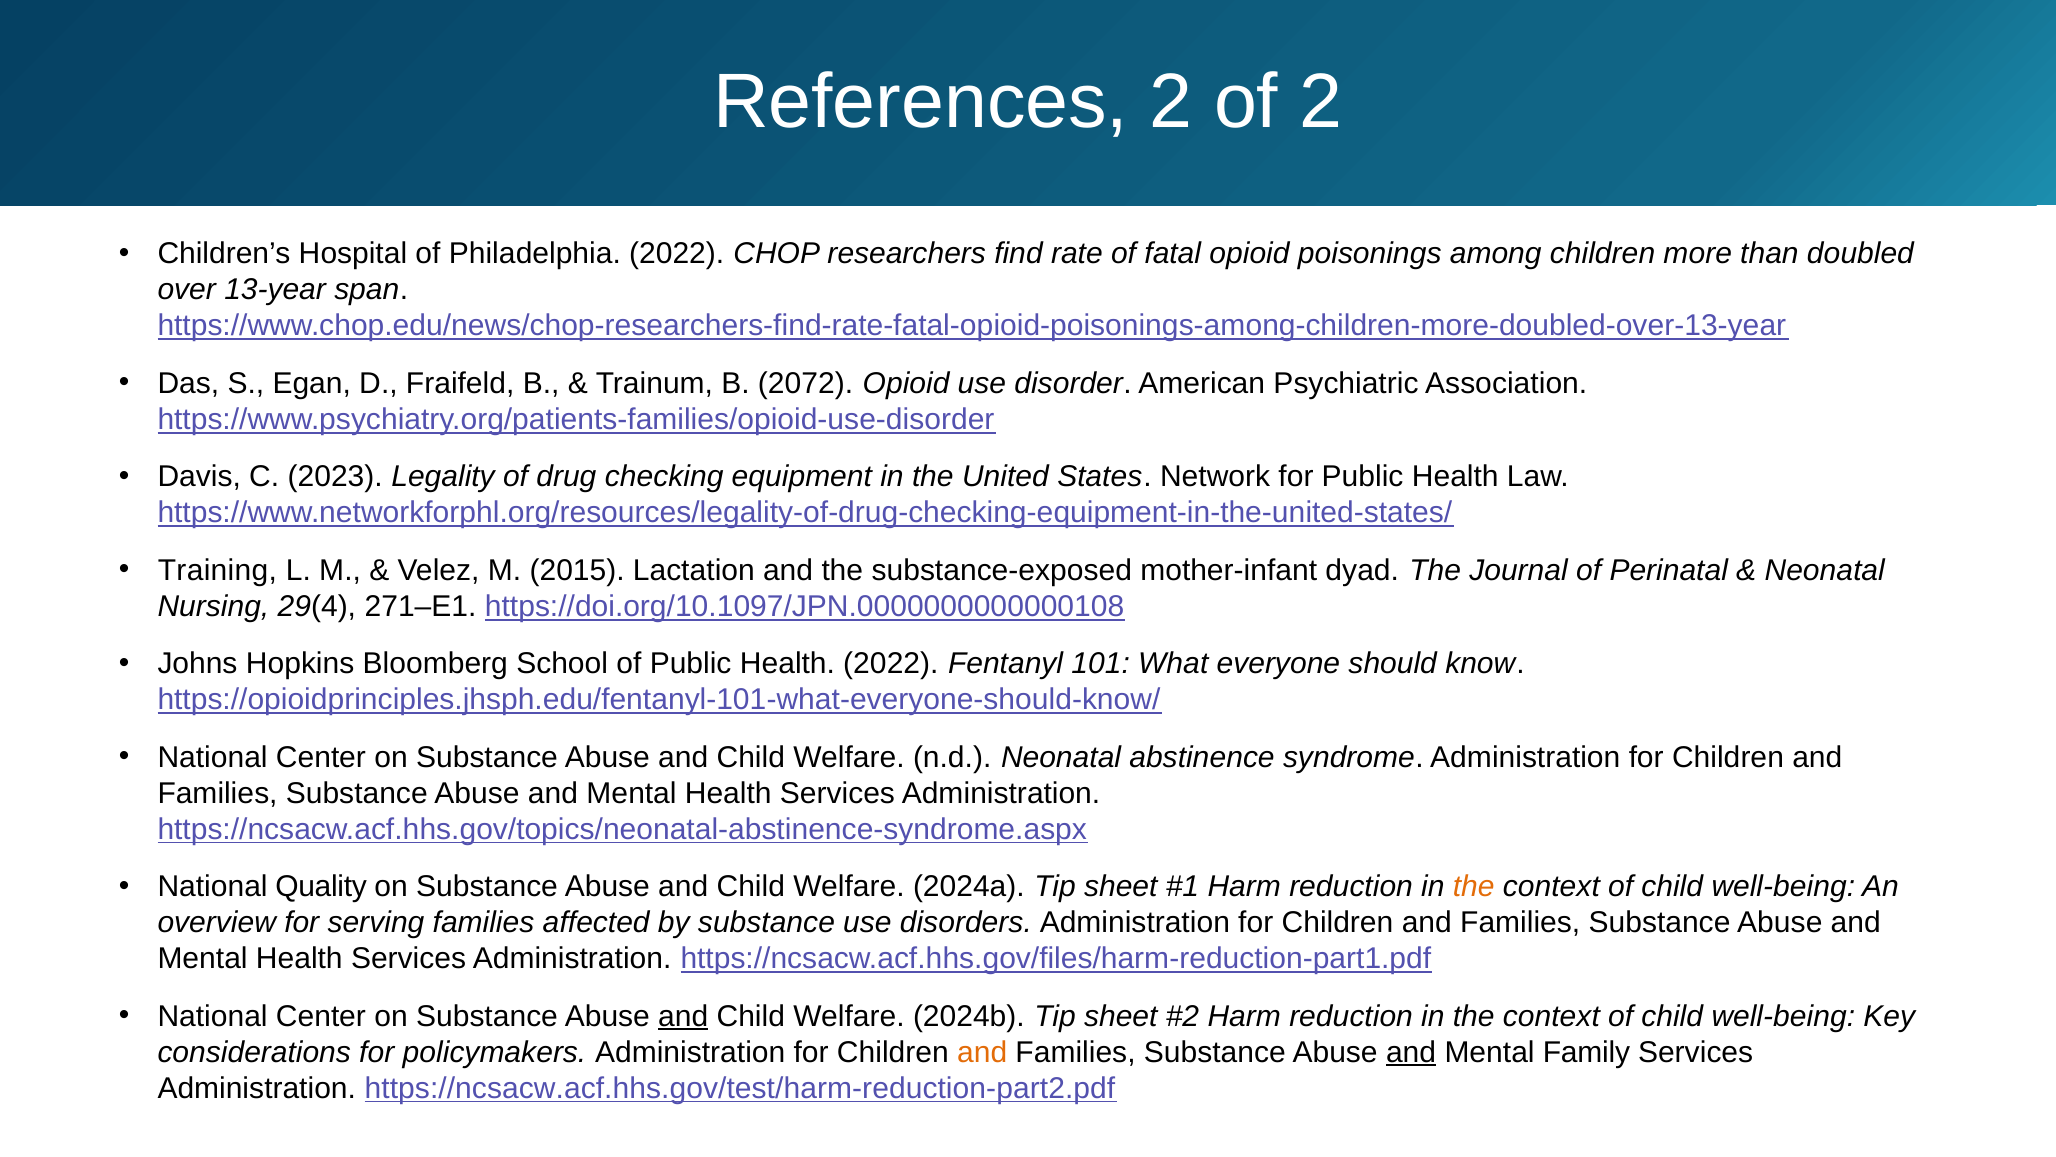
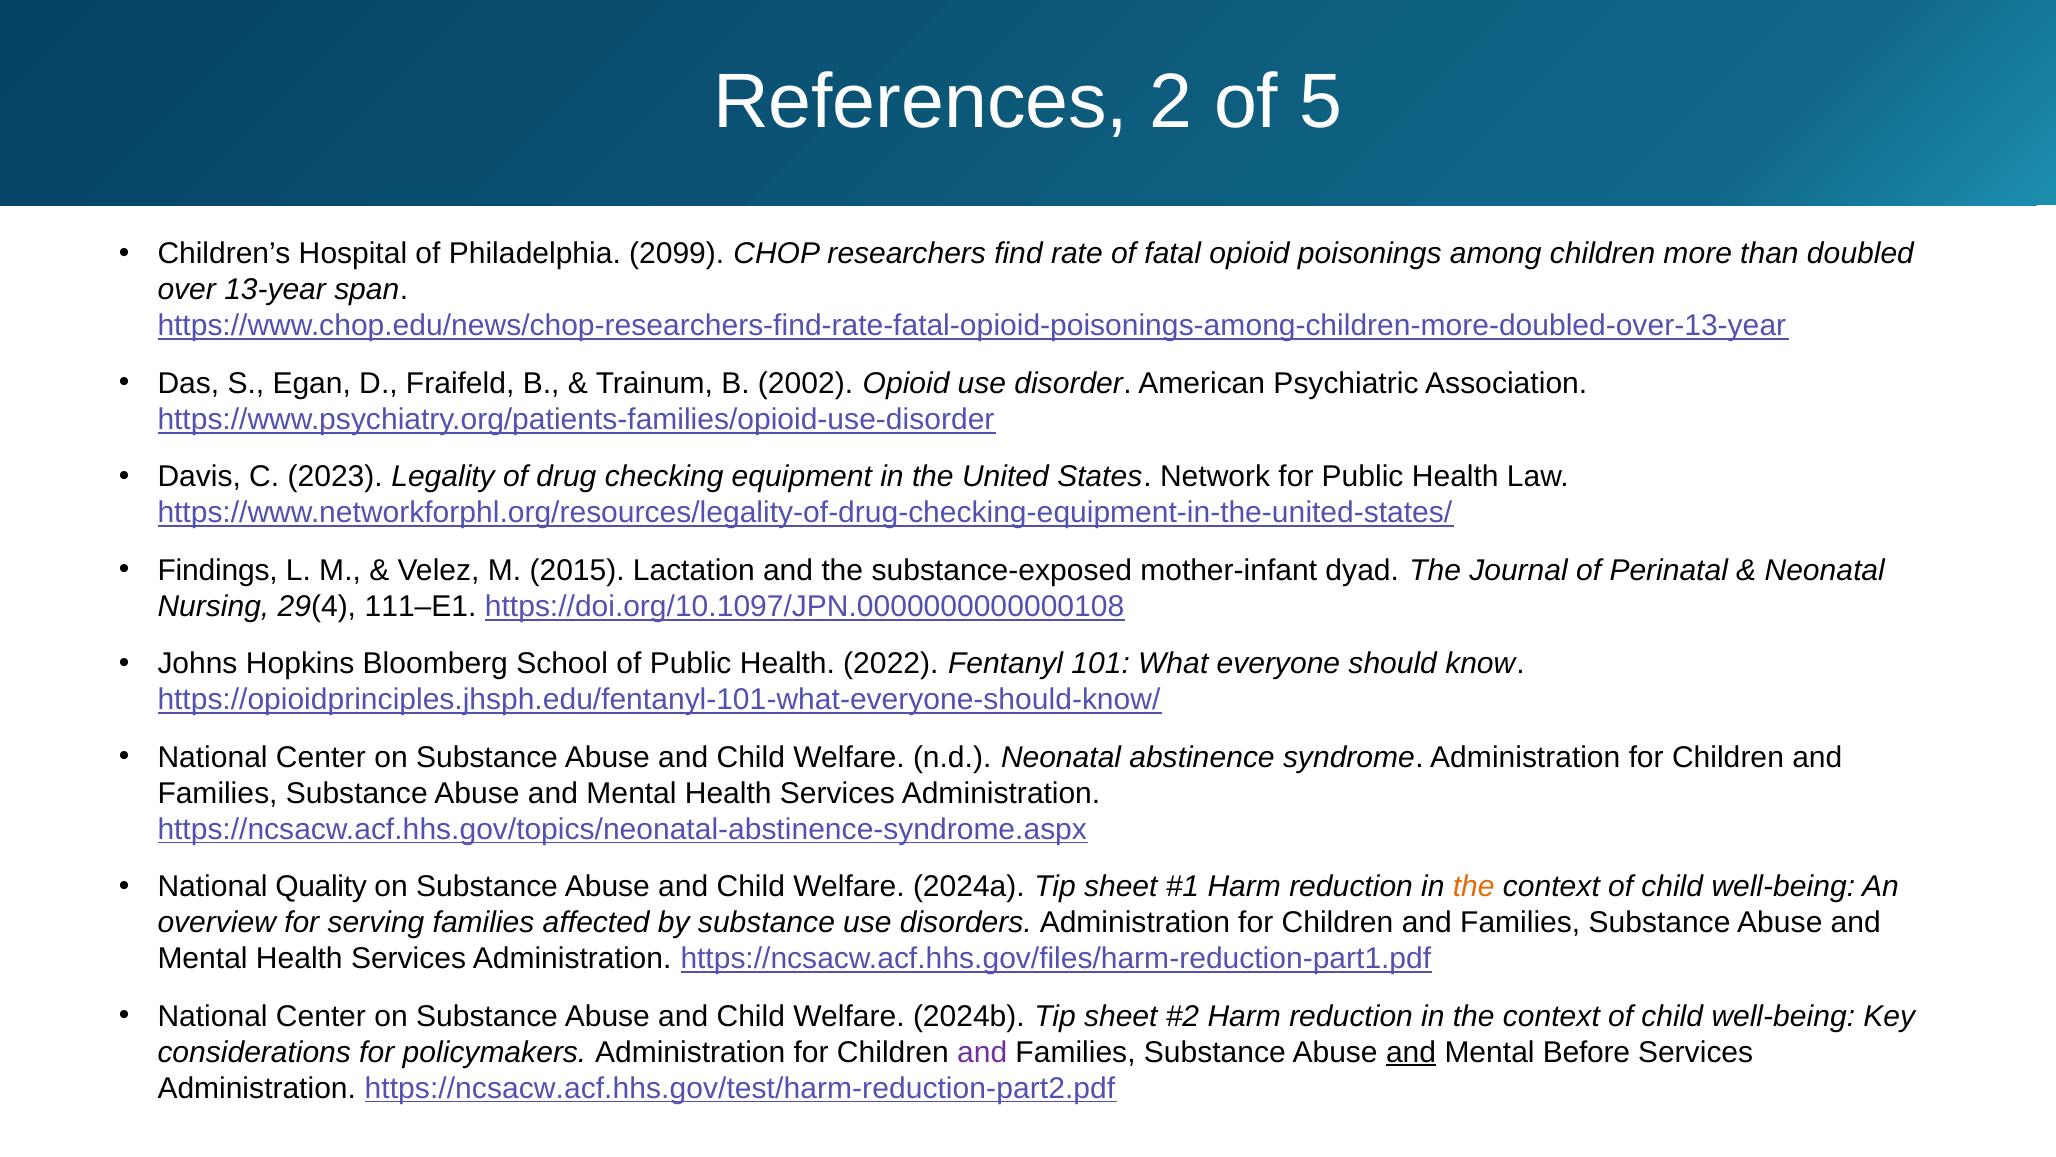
of 2: 2 -> 5
Philadelphia 2022: 2022 -> 2099
2072: 2072 -> 2002
Training: Training -> Findings
271–E1: 271–E1 -> 111–E1
and at (683, 1016) underline: present -> none
and at (982, 1052) colour: orange -> purple
Family: Family -> Before
